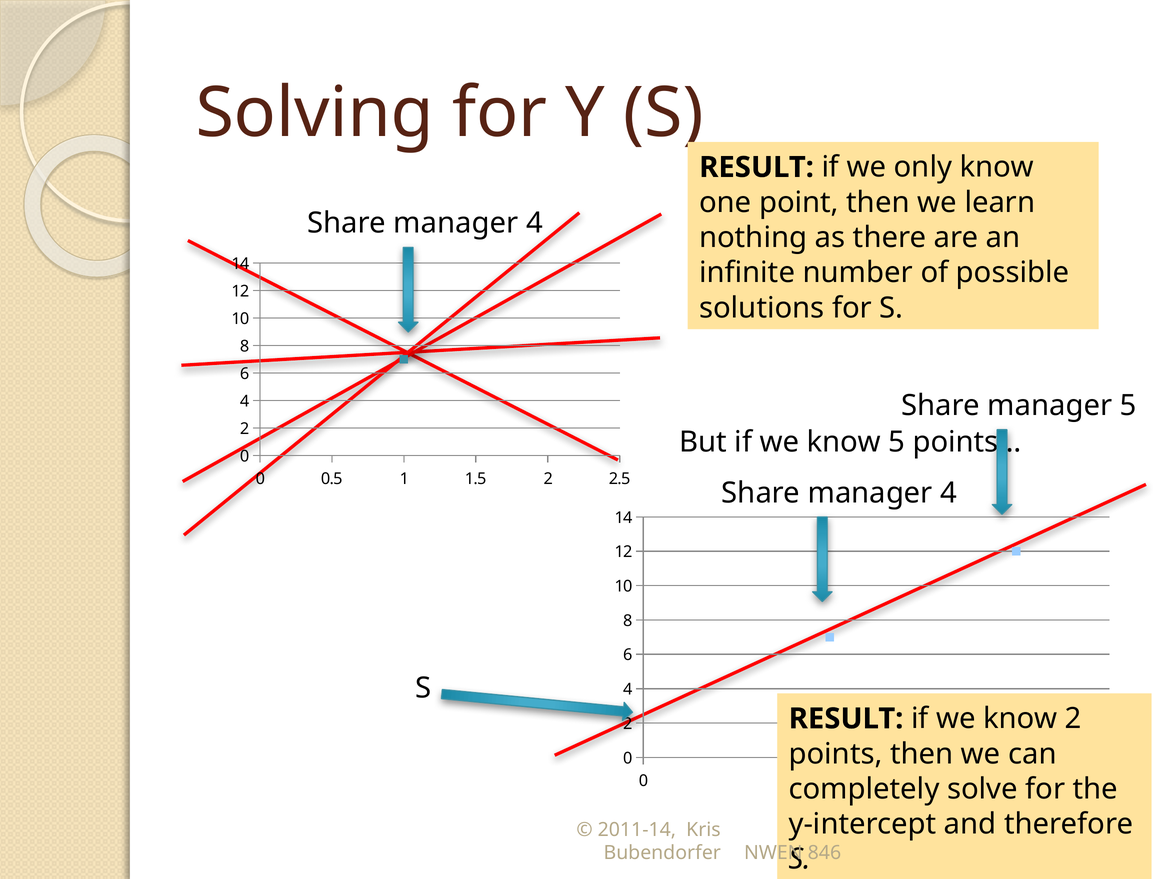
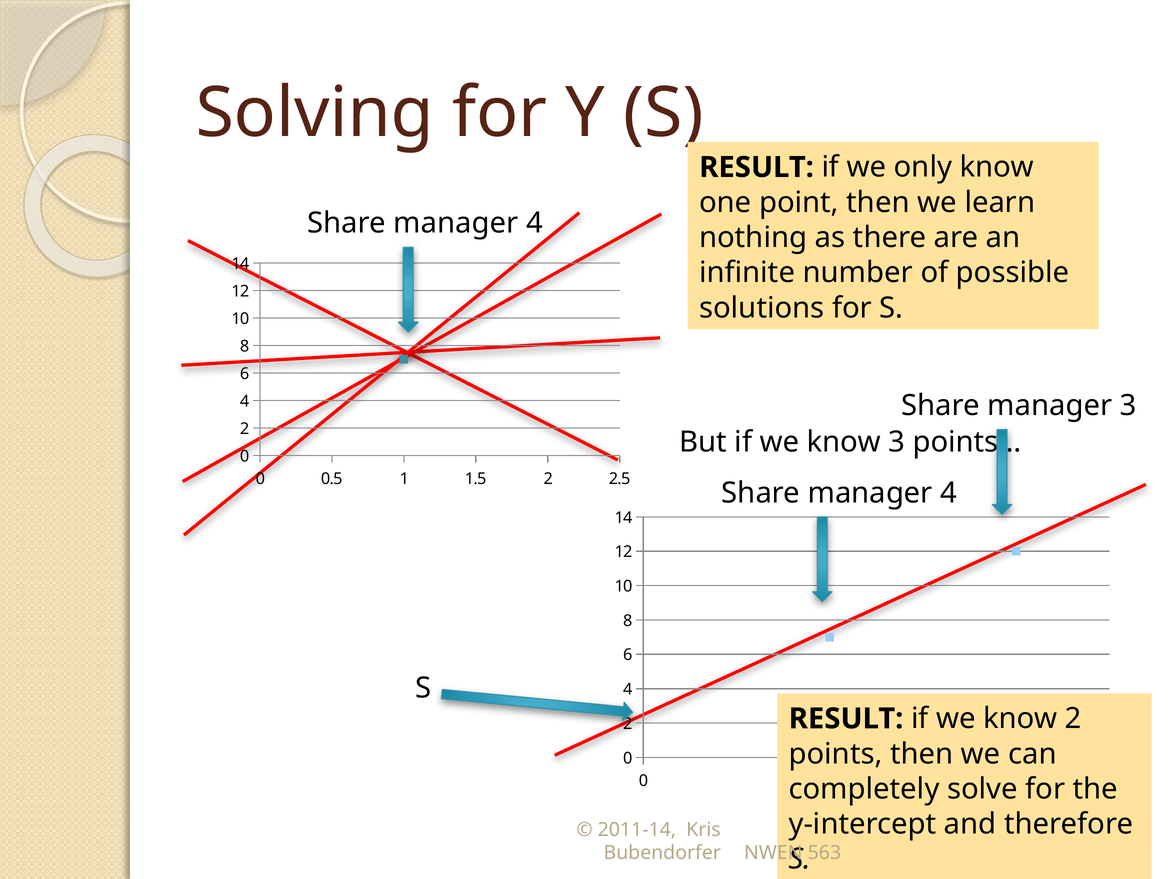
manager 5: 5 -> 3
know 5: 5 -> 3
846: 846 -> 563
